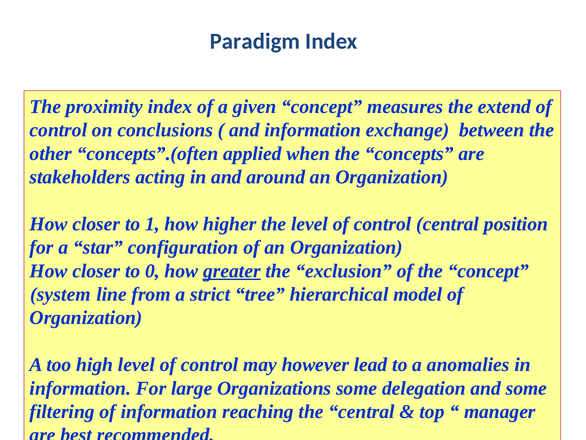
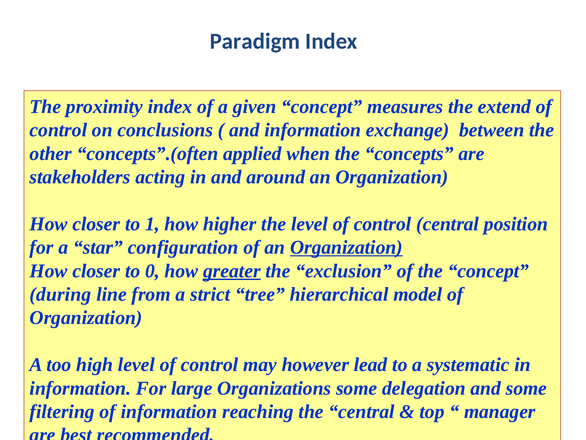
Organization at (346, 247) underline: none -> present
system: system -> during
anomalies: anomalies -> systematic
